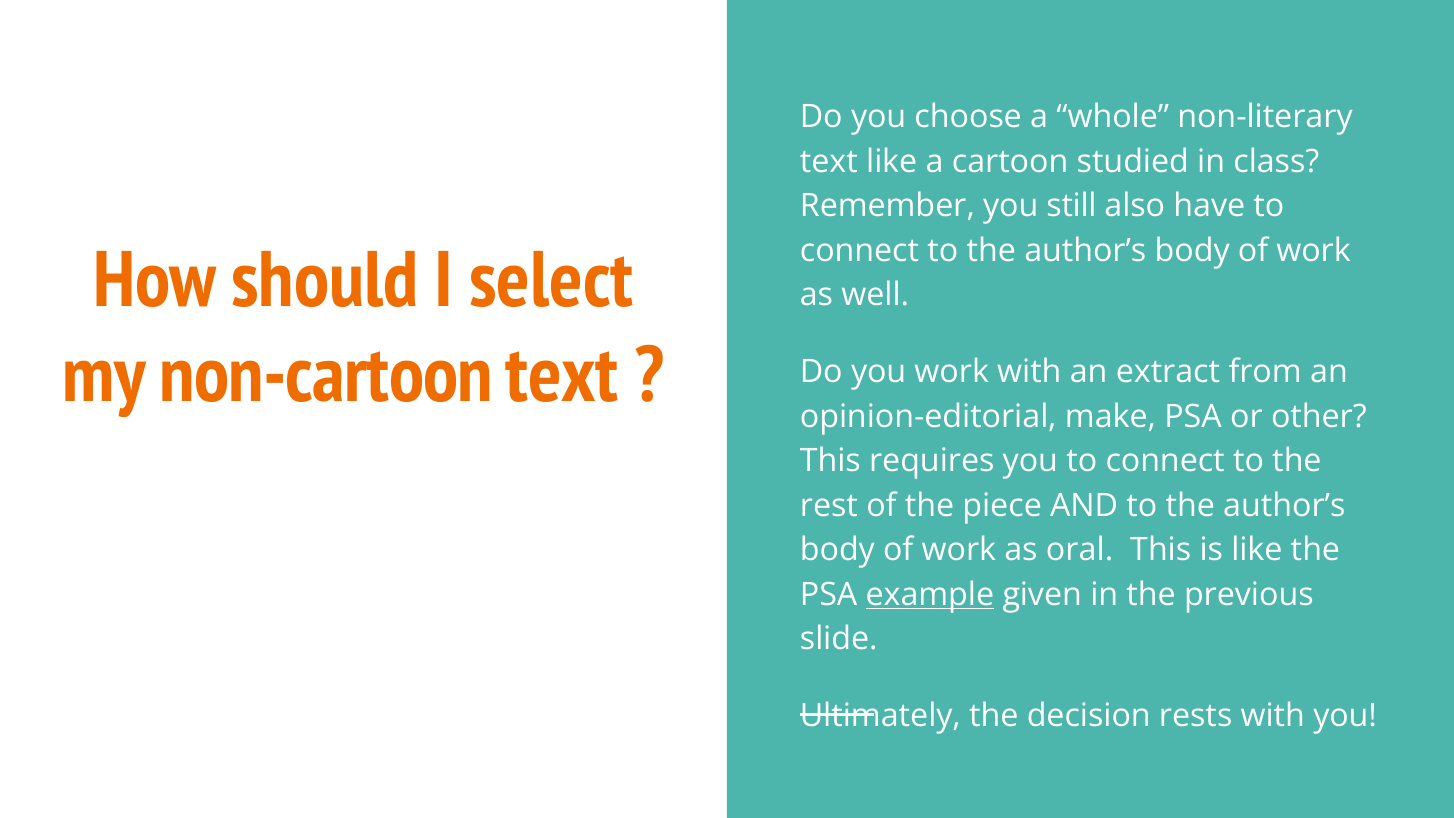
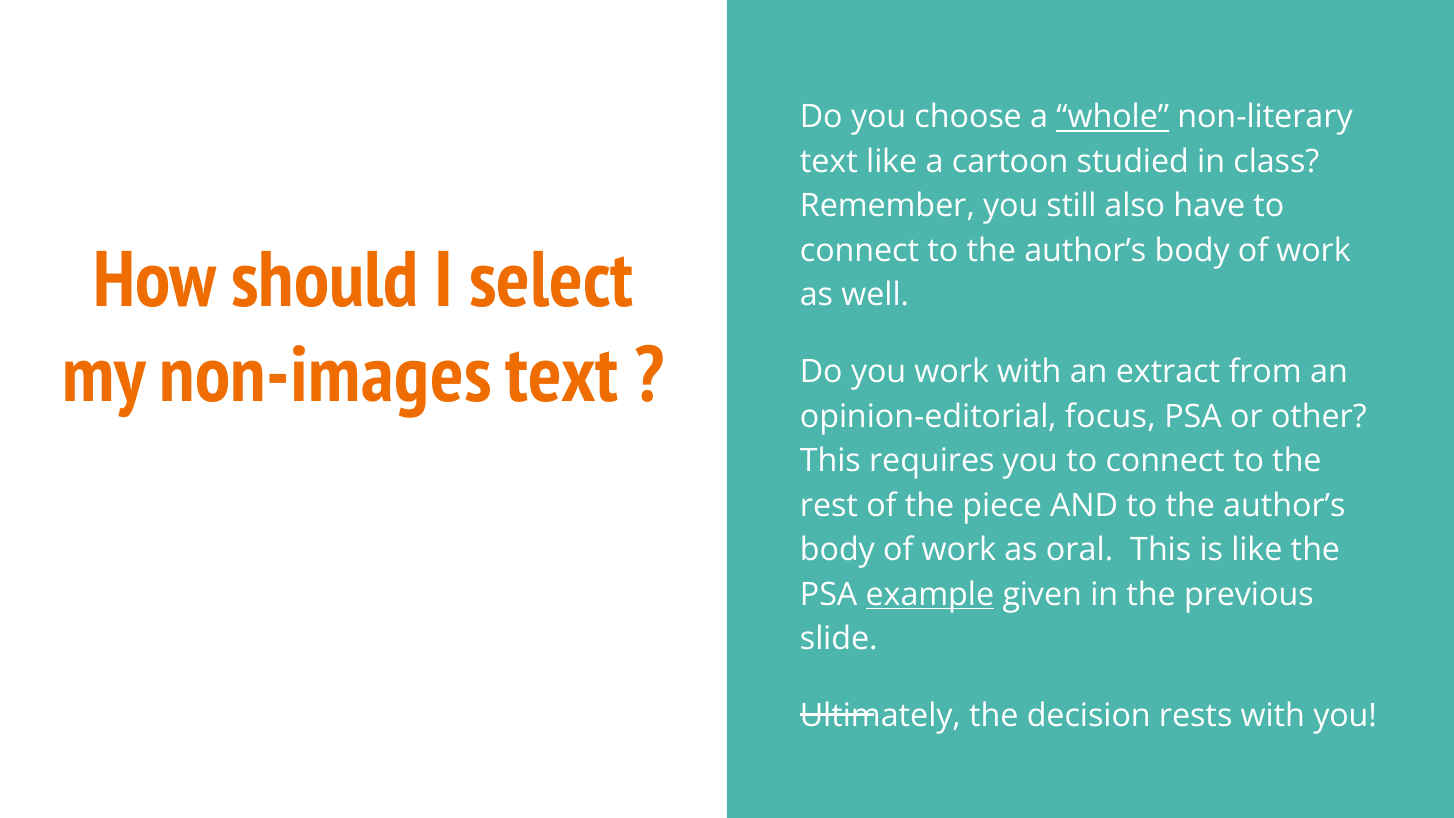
whole underline: none -> present
non-cartoon: non-cartoon -> non-images
make: make -> focus
